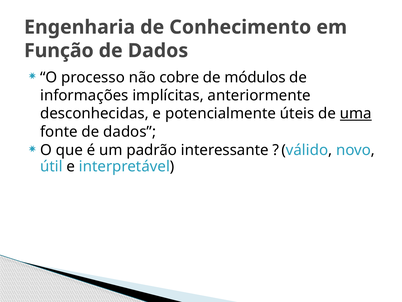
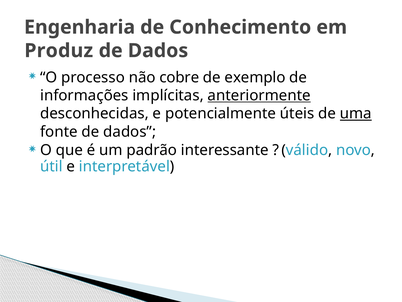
Função: Função -> Produz
módulos: módulos -> exemplo
anteriormente underline: none -> present
